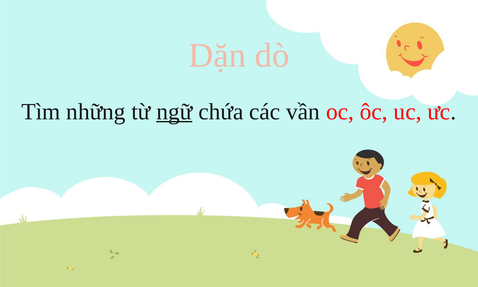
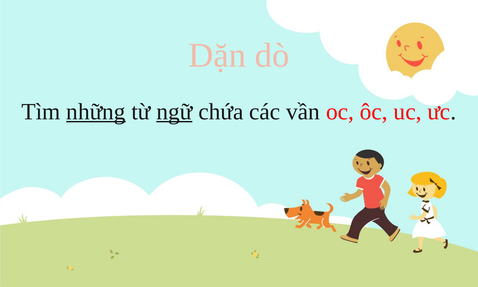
những underline: none -> present
